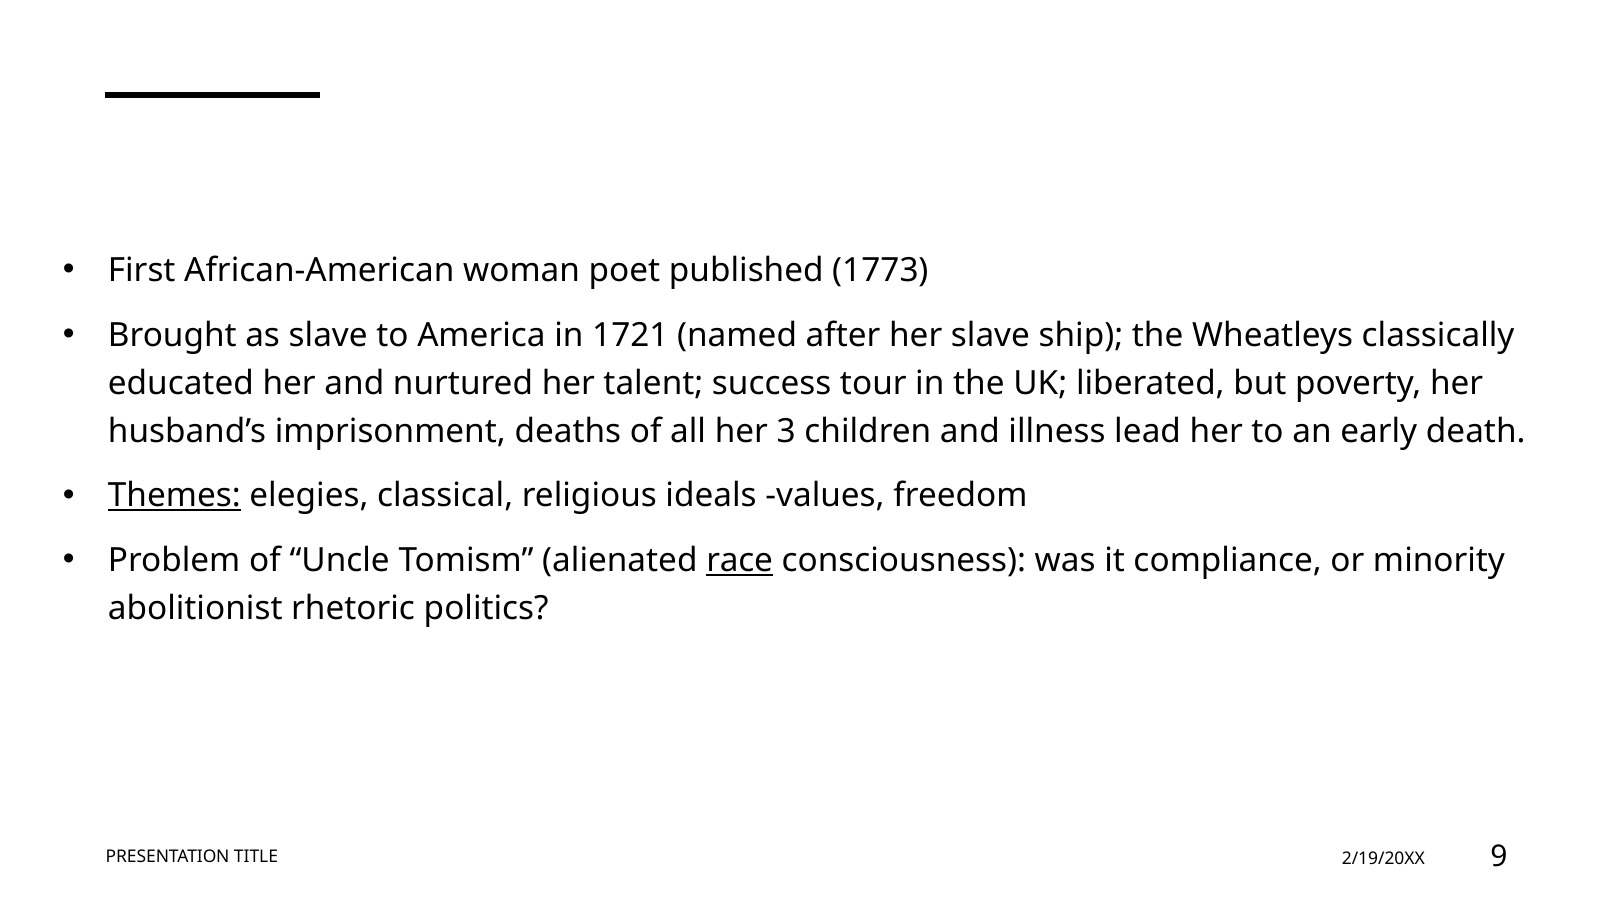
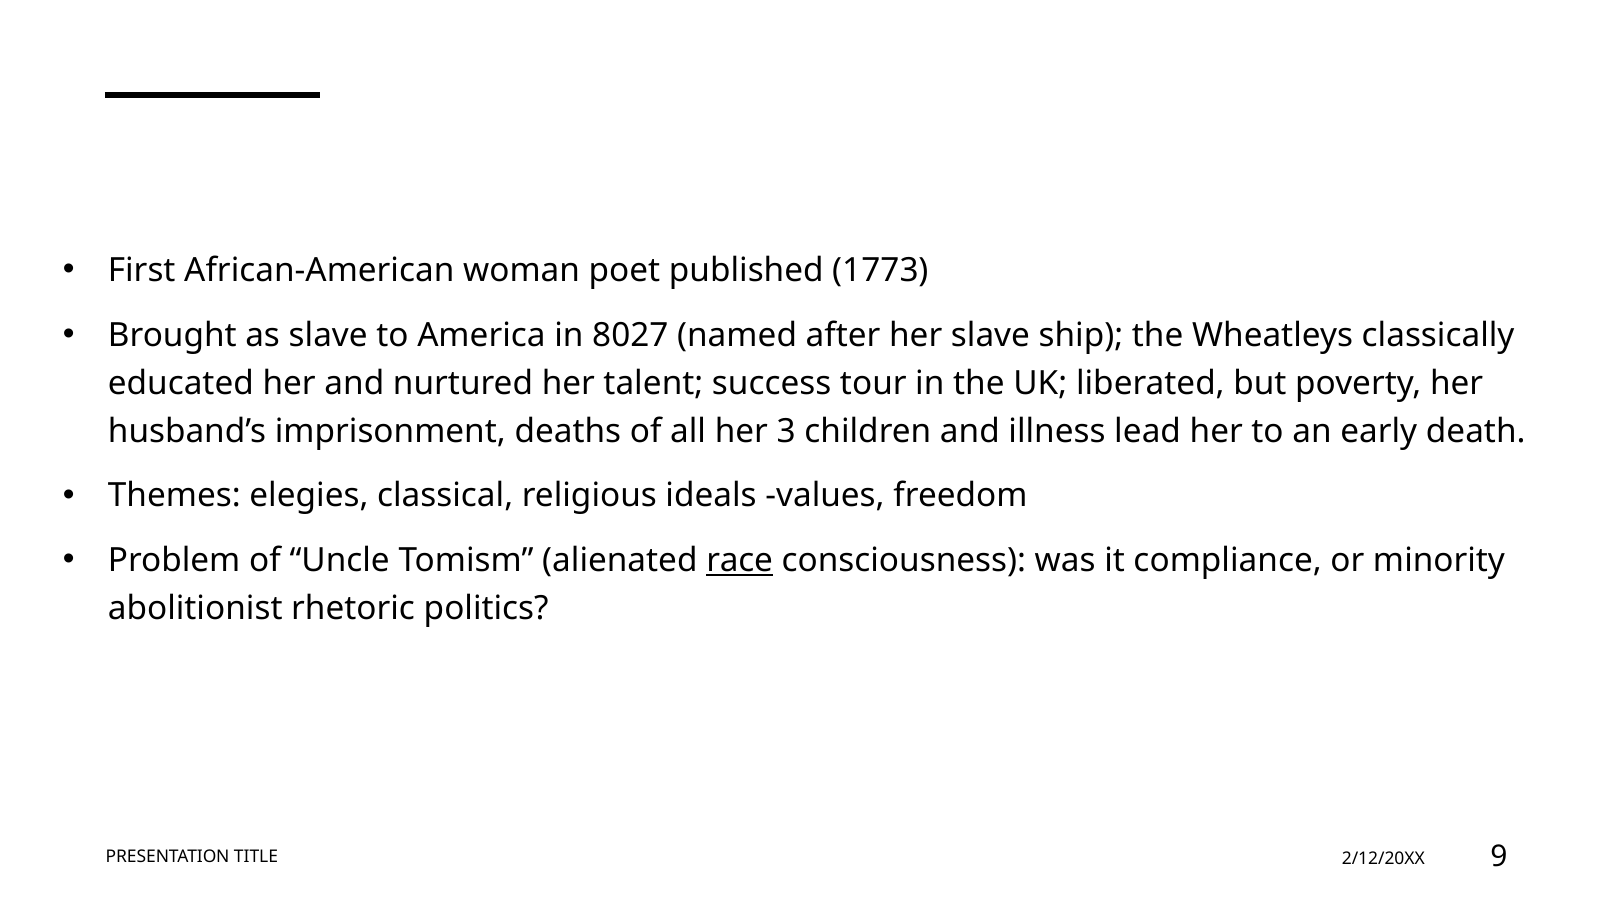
1721: 1721 -> 8027
Themes underline: present -> none
2/19/20XX: 2/19/20XX -> 2/12/20XX
